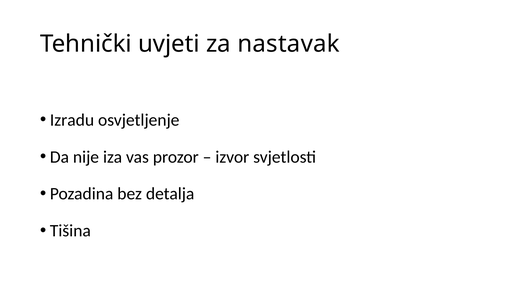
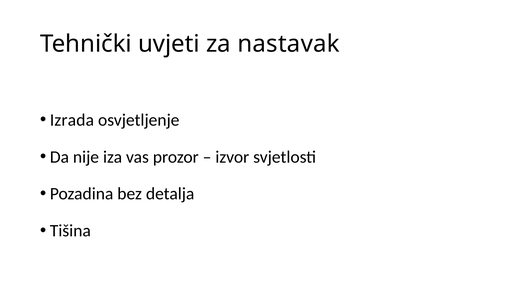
Izradu: Izradu -> Izrada
